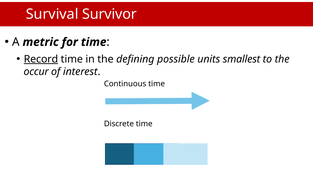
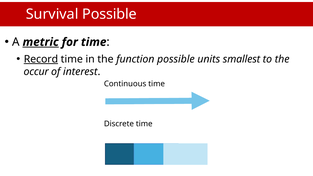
Survival Survivor: Survivor -> Possible
metric underline: none -> present
defining: defining -> function
